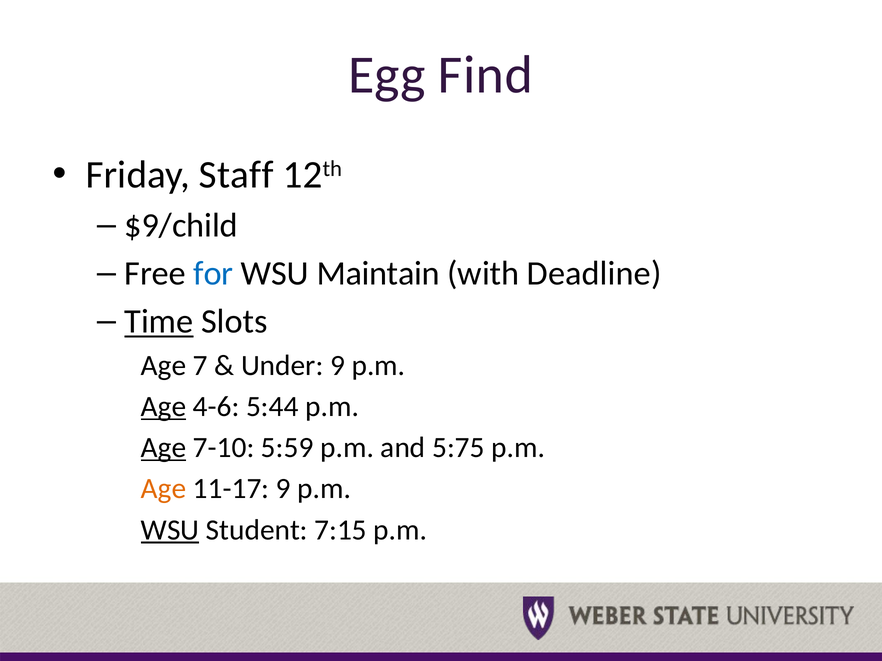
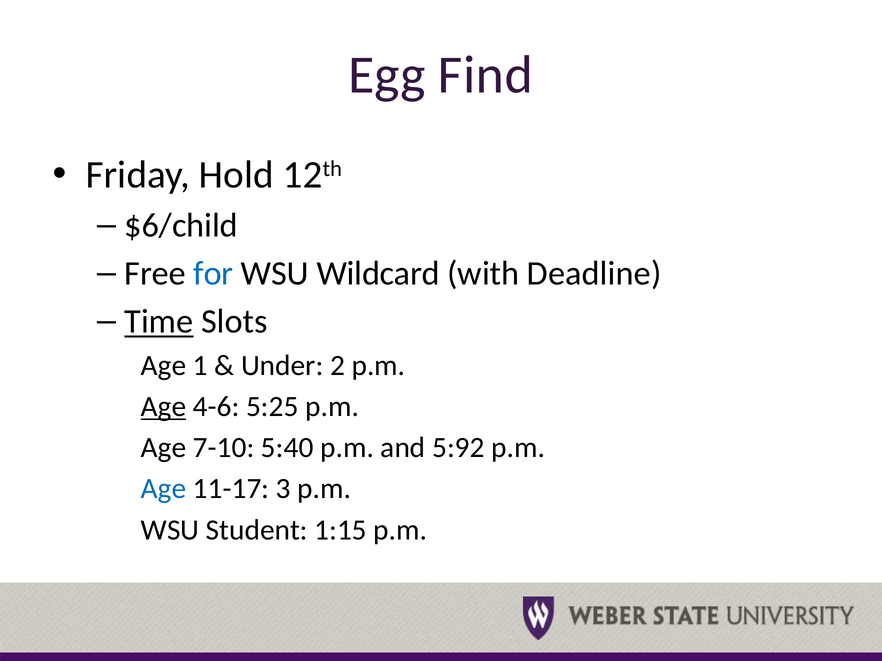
Staff: Staff -> Hold
$9/child: $9/child -> $6/child
Maintain: Maintain -> Wildcard
7: 7 -> 1
Under 9: 9 -> 2
5:44: 5:44 -> 5:25
Age at (164, 448) underline: present -> none
5:59: 5:59 -> 5:40
5:75: 5:75 -> 5:92
Age at (164, 489) colour: orange -> blue
11-17 9: 9 -> 3
WSU at (170, 530) underline: present -> none
7:15: 7:15 -> 1:15
